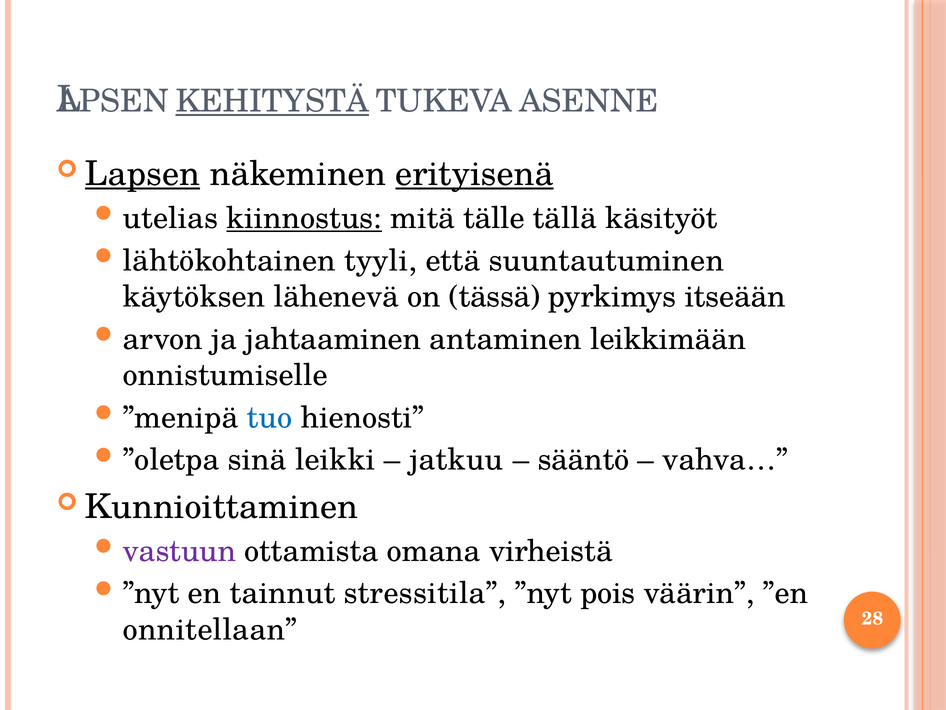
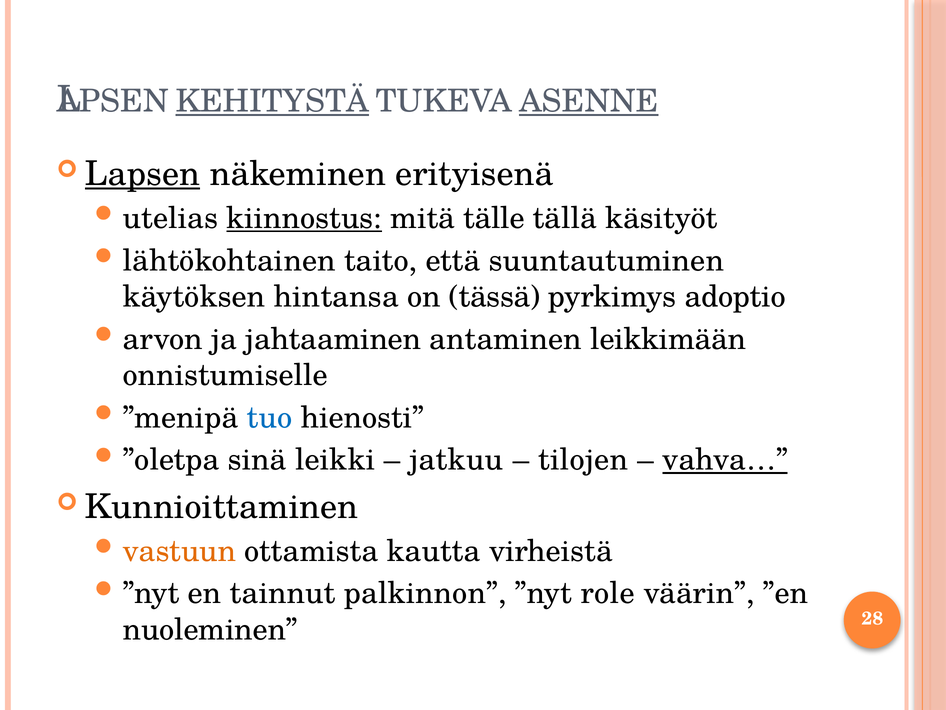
ASENNE underline: none -> present
erityisenä underline: present -> none
tyyli: tyyli -> taito
lähenevä: lähenevä -> hintansa
itseään: itseään -> adoptio
sääntö: sääntö -> tilojen
vahva… underline: none -> present
vastuun colour: purple -> orange
omana: omana -> kautta
stressitila: stressitila -> palkinnon
pois: pois -> role
onnitellaan: onnitellaan -> nuoleminen
